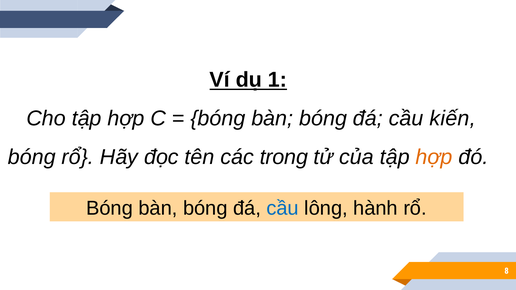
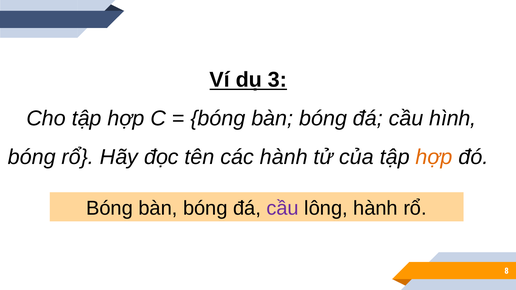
1: 1 -> 3
kiến: kiến -> hình
các trong: trong -> hành
cầu at (283, 208) colour: blue -> purple
